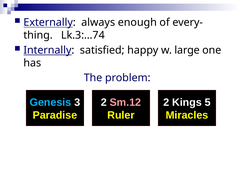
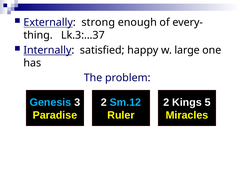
always: always -> strong
Lk.3:…74: Lk.3:…74 -> Lk.3:…37
Sm.12 colour: pink -> light blue
